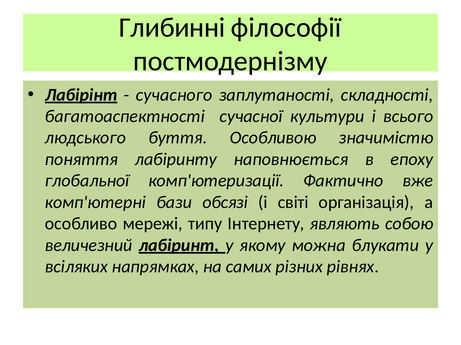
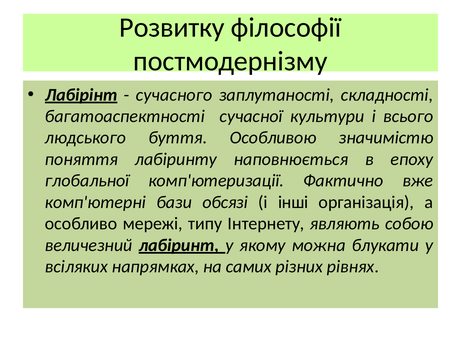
Глибинні: Глибинні -> Розвитку
світі: світі -> інші
